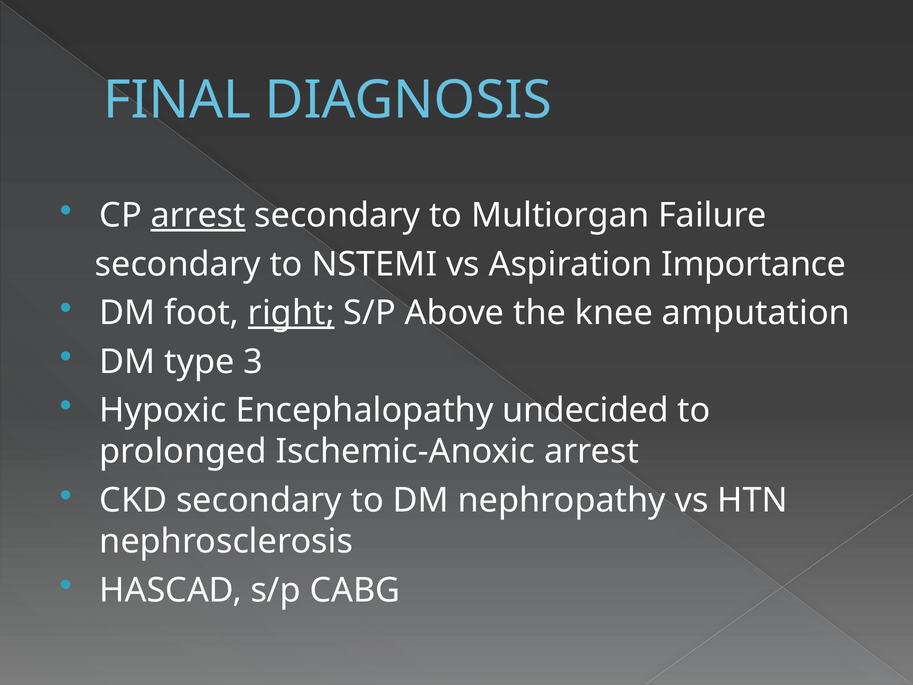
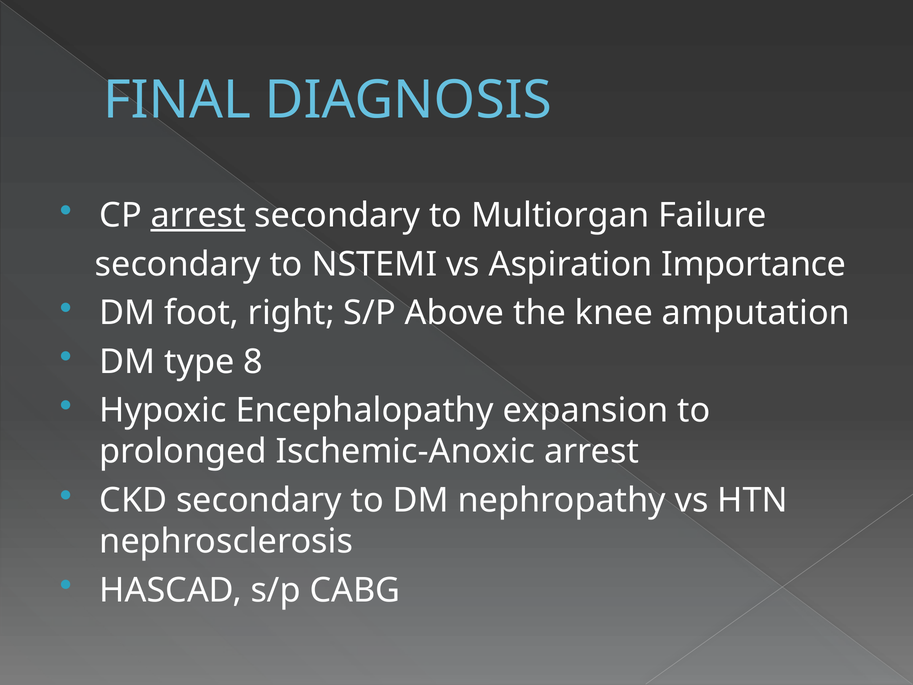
right underline: present -> none
3: 3 -> 8
undecided: undecided -> expansion
